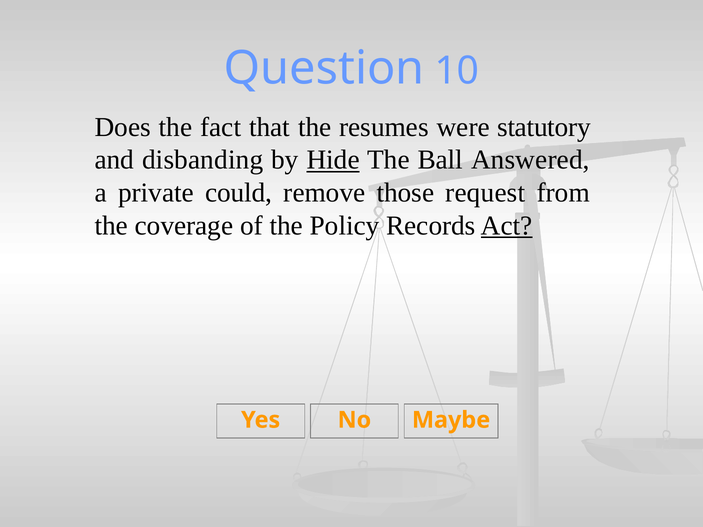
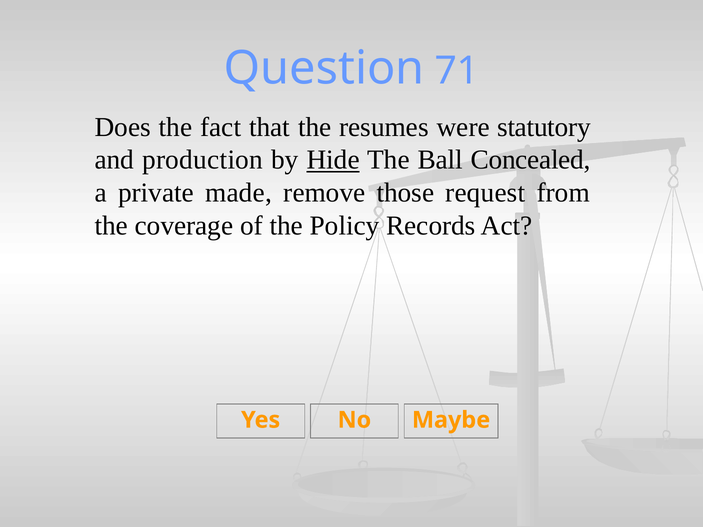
10: 10 -> 71
disbanding: disbanding -> production
Answered: Answered -> Concealed
could: could -> made
Act underline: present -> none
